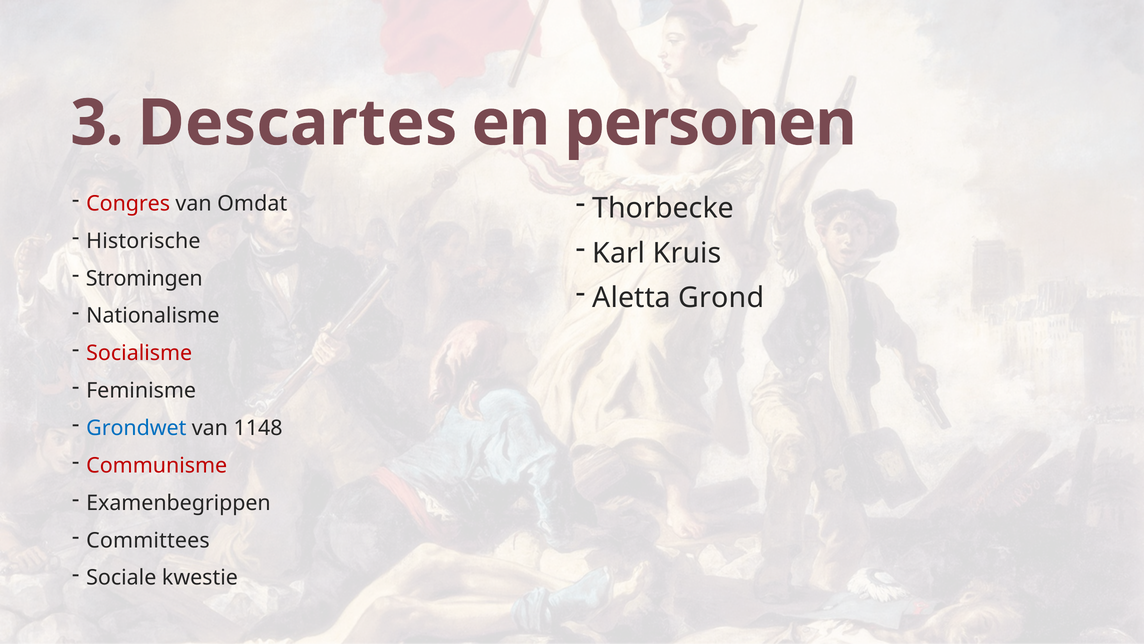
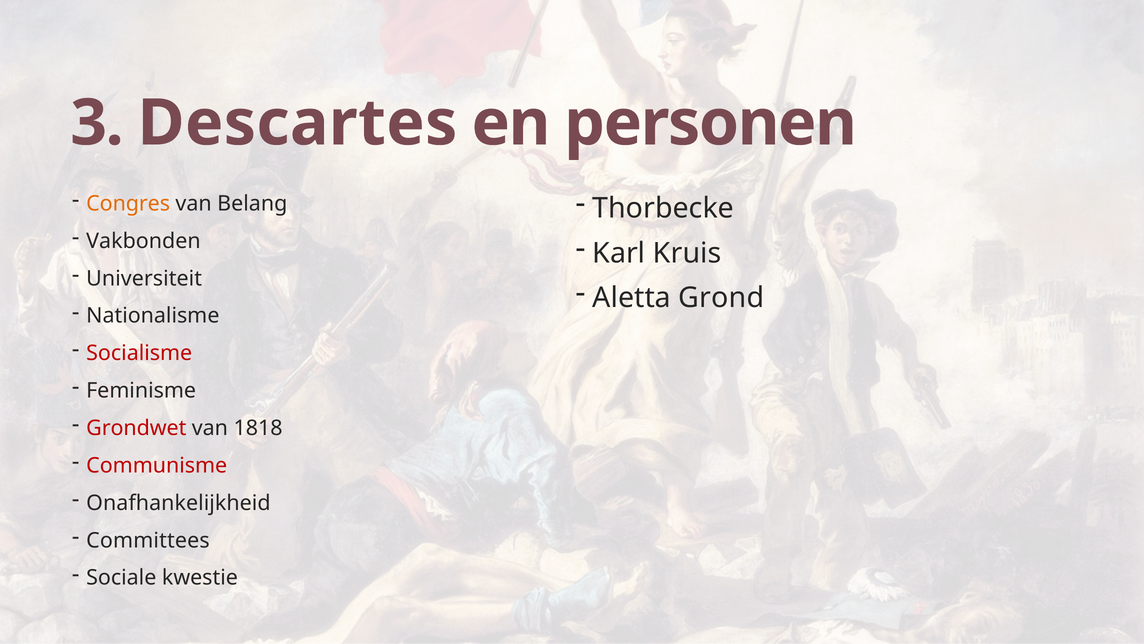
Congres colour: red -> orange
Omdat: Omdat -> Belang
Historische: Historische -> Vakbonden
Stromingen: Stromingen -> Universiteit
Grondwet colour: blue -> red
1148: 1148 -> 1818
Examenbegrippen: Examenbegrippen -> Onafhankelijkheid
